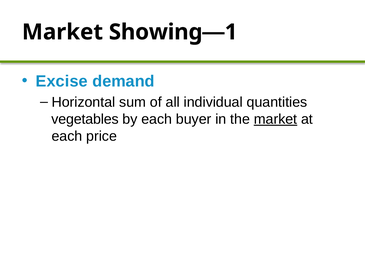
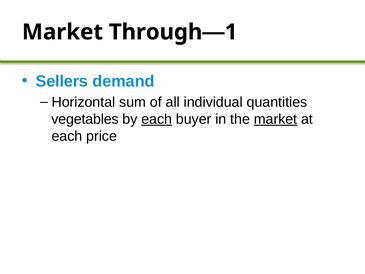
Showing: Showing -> Through
Excise: Excise -> Sellers
each at (157, 119) underline: none -> present
